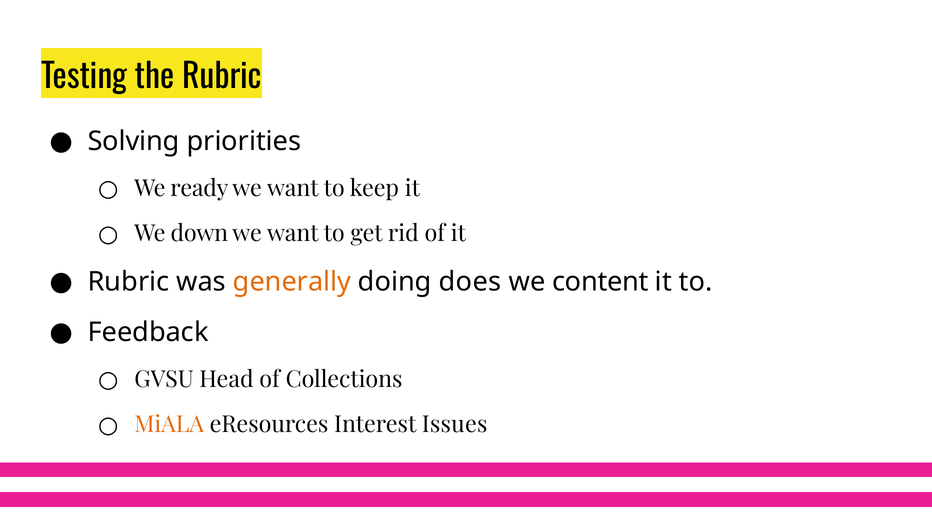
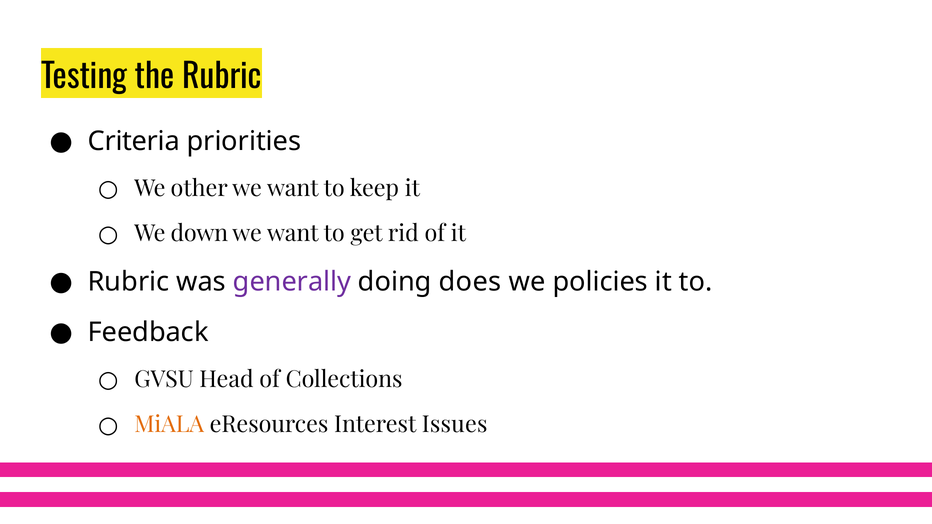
Solving: Solving -> Criteria
ready: ready -> other
generally colour: orange -> purple
content: content -> policies
